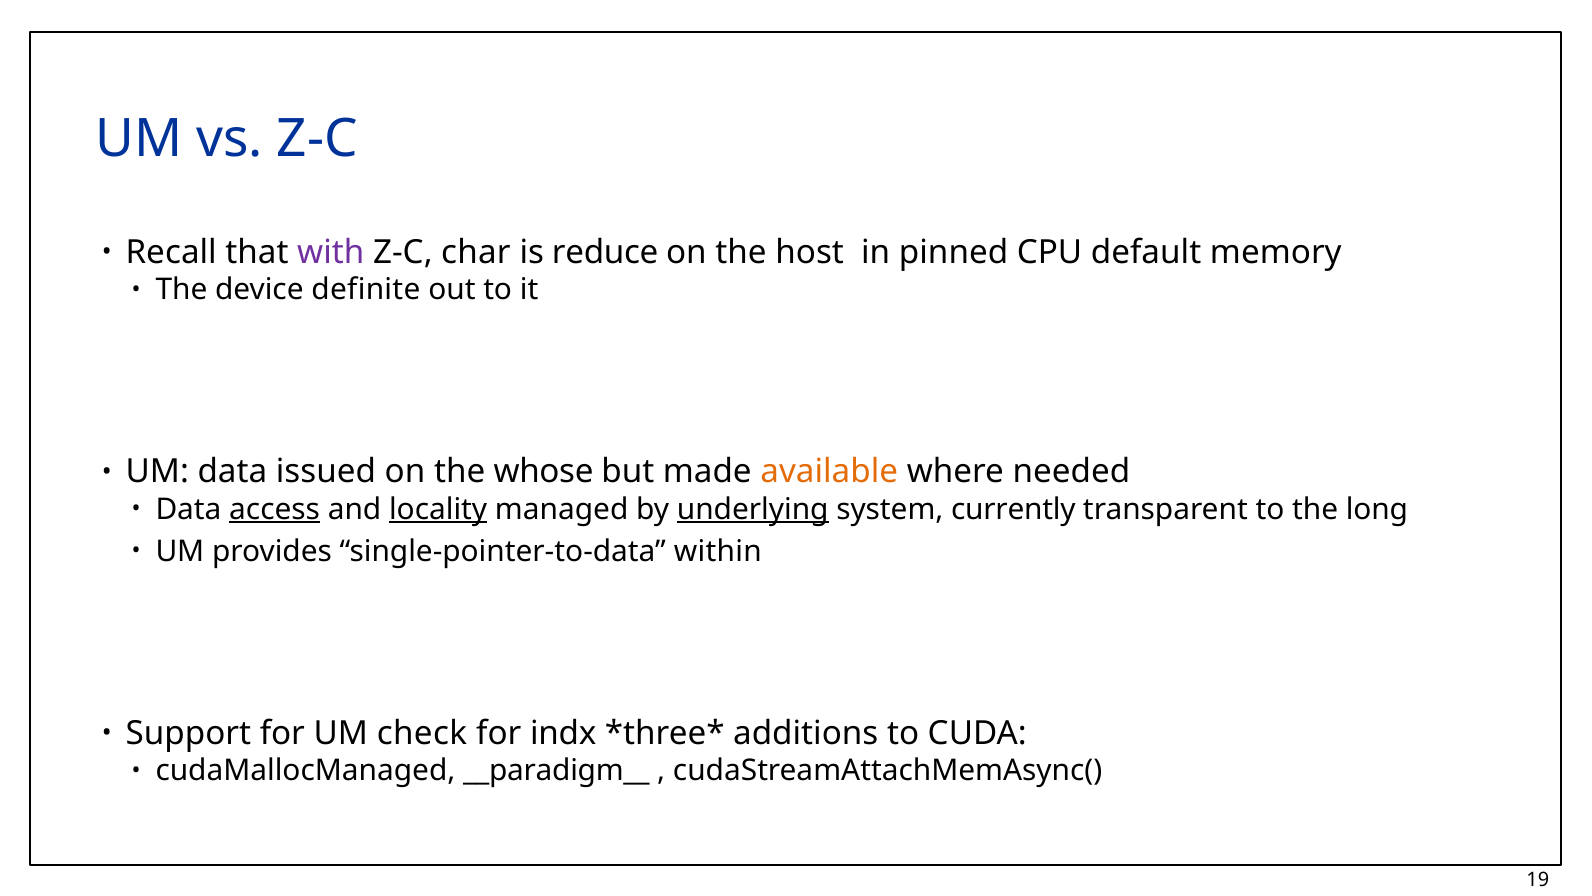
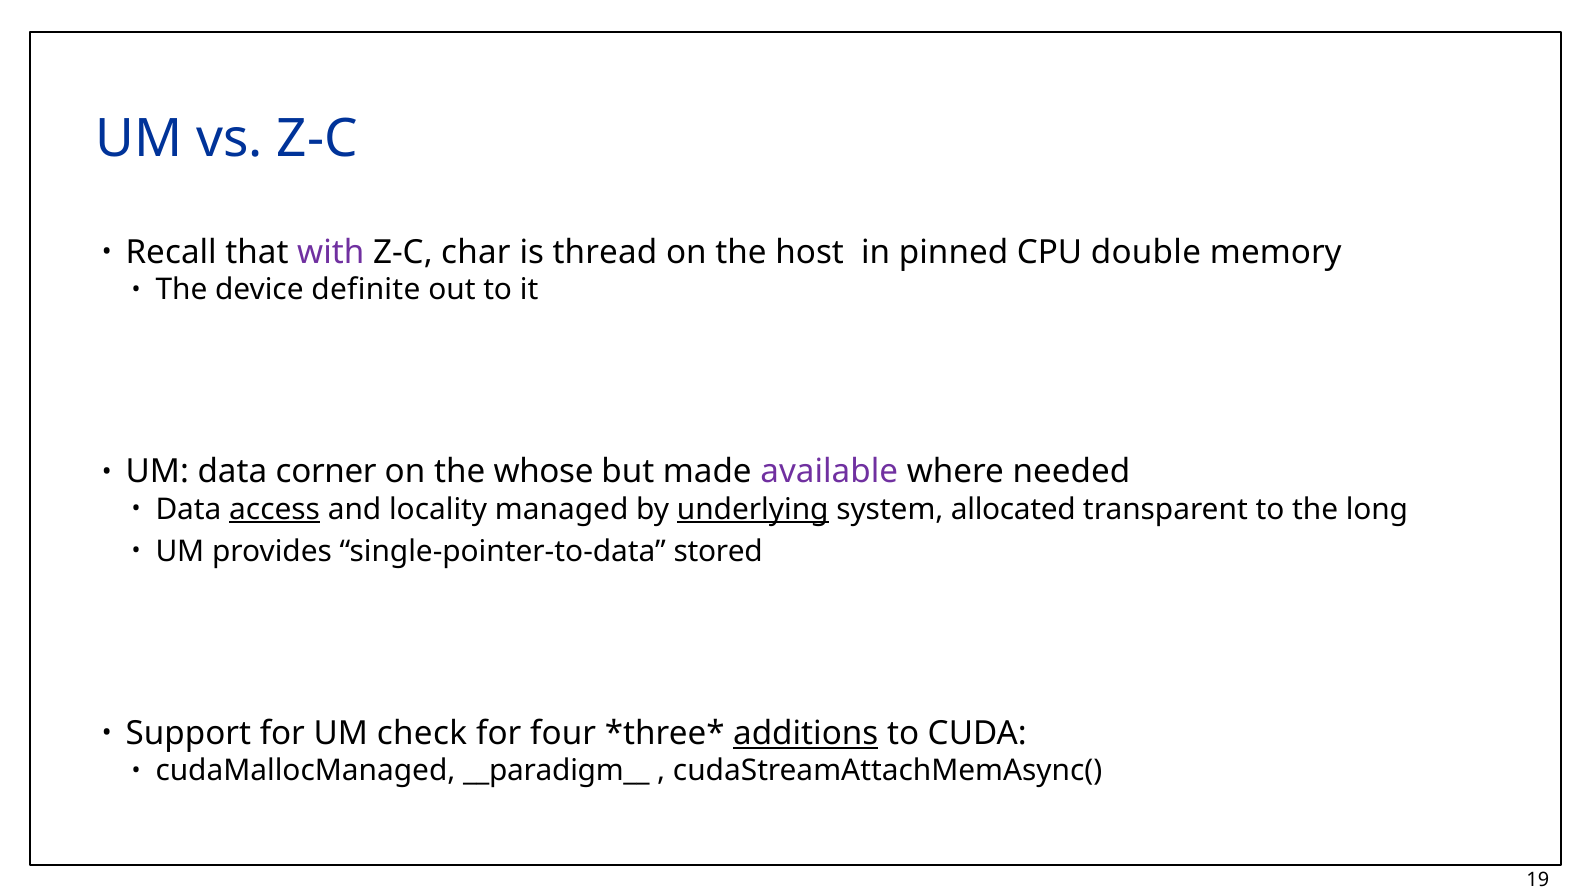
reduce: reduce -> thread
default: default -> double
issued: issued -> corner
available colour: orange -> purple
locality underline: present -> none
currently: currently -> allocated
within: within -> stored
indx: indx -> four
additions underline: none -> present
